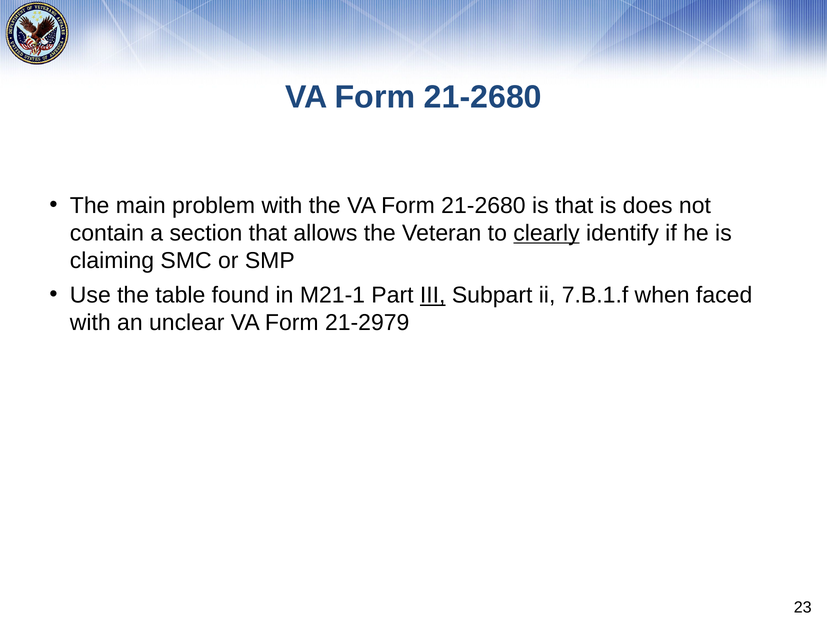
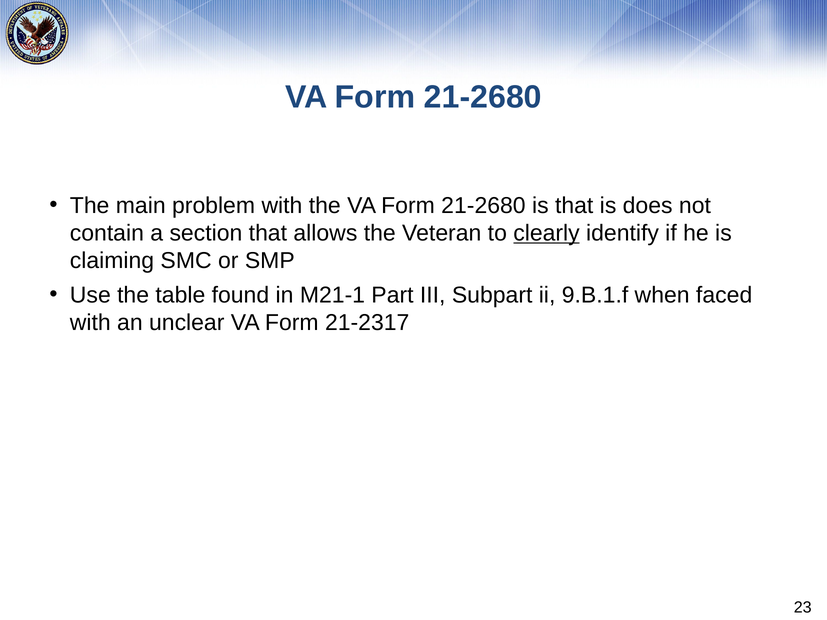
III underline: present -> none
7.B.1.f: 7.B.1.f -> 9.B.1.f
21-2979: 21-2979 -> 21-2317
